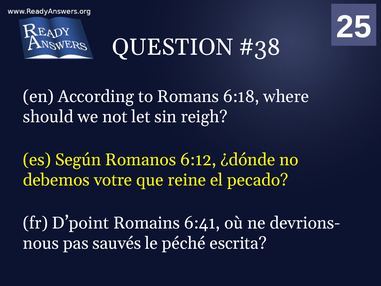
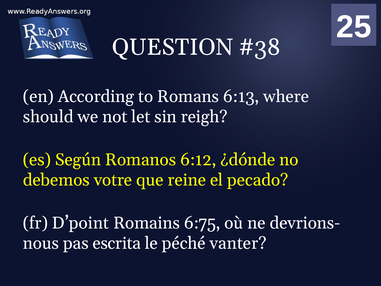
6:18: 6:18 -> 6:13
6:41: 6:41 -> 6:75
sauvés: sauvés -> escrita
escrita: escrita -> vanter
